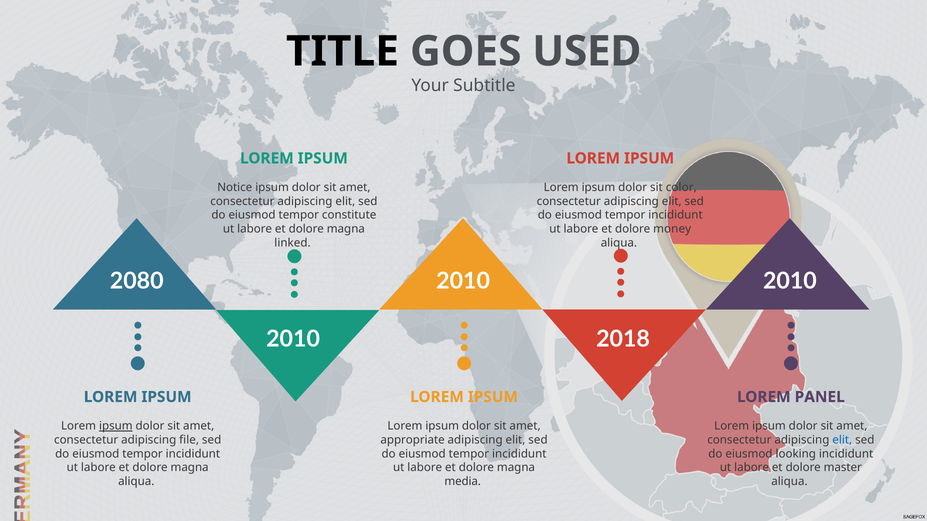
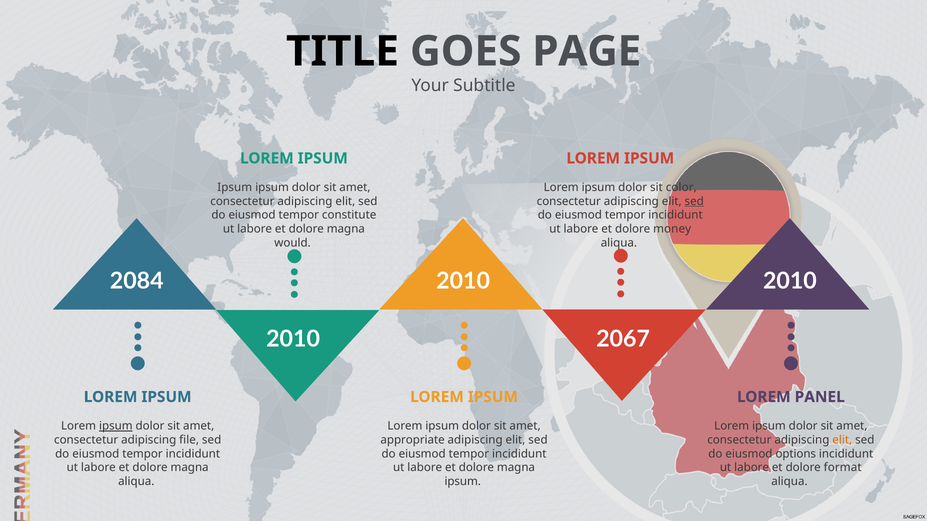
USED: USED -> PAGE
Notice at (235, 187): Notice -> Ipsum
sed at (694, 201) underline: none -> present
linked: linked -> would
2080: 2080 -> 2084
2018: 2018 -> 2067
elit at (842, 440) colour: blue -> orange
looking: looking -> options
master: master -> format
media at (463, 482): media -> ipsum
